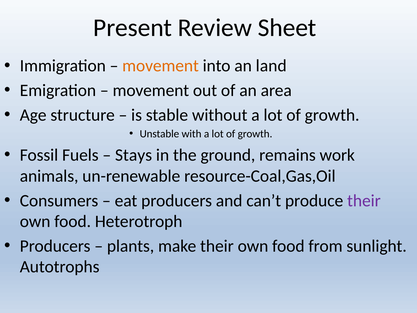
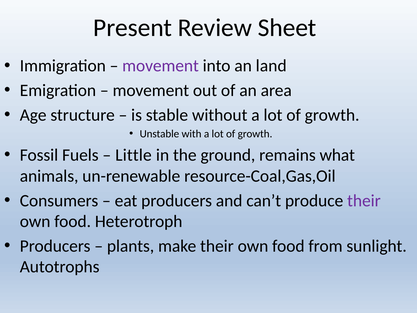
movement at (161, 66) colour: orange -> purple
Stays: Stays -> Little
work: work -> what
